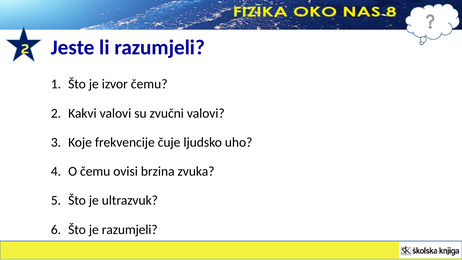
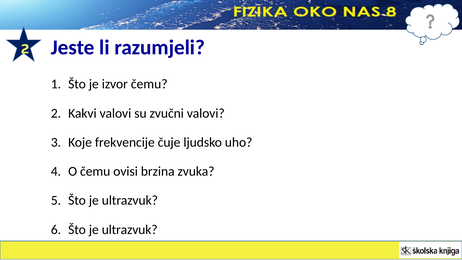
razumjeli at (130, 230): razumjeli -> ultrazvuk
